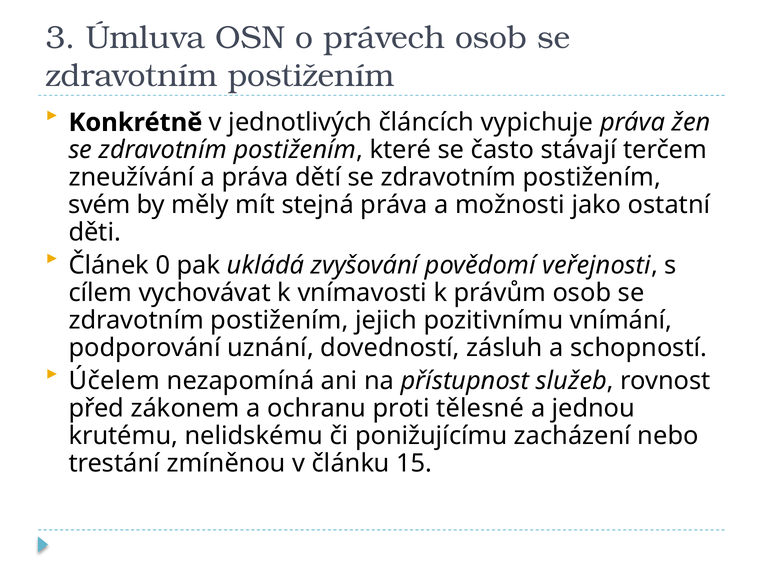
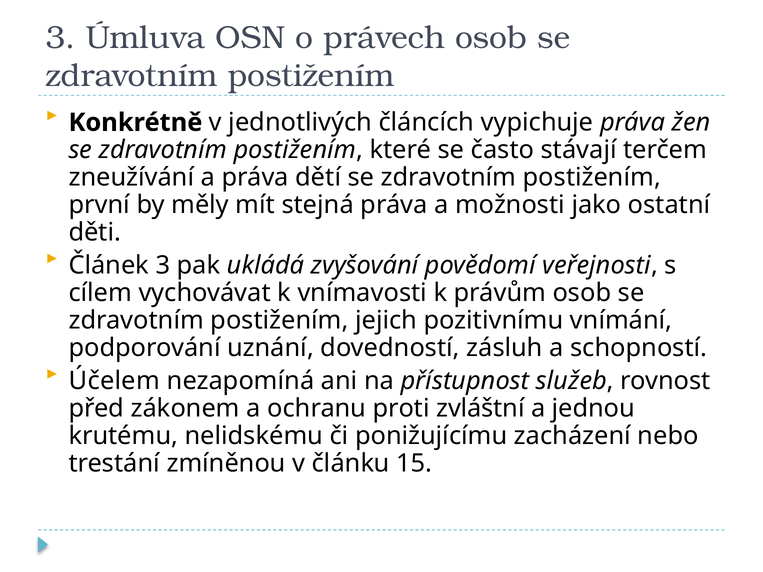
svém: svém -> první
Článek 0: 0 -> 3
tělesné: tělesné -> zvláštní
